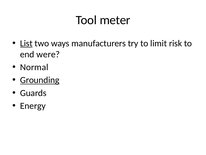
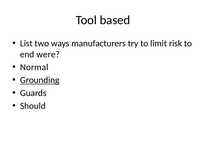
meter: meter -> based
List underline: present -> none
Energy: Energy -> Should
